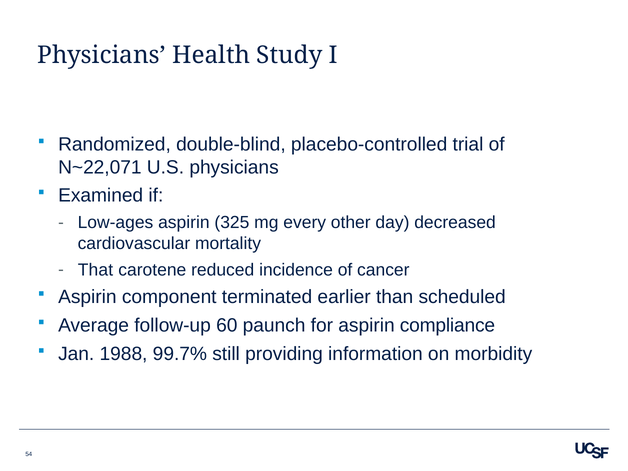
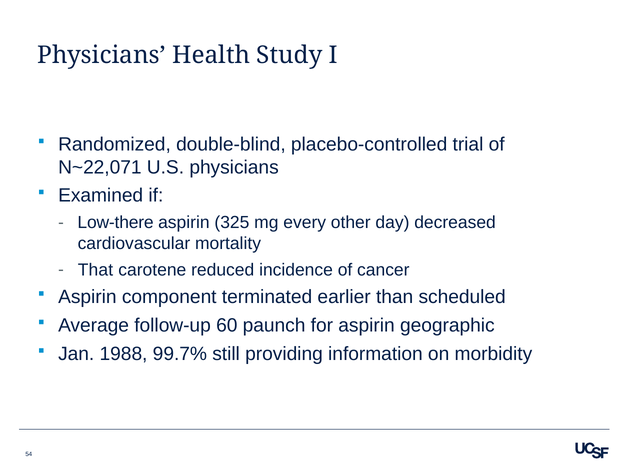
Low-ages: Low-ages -> Low-there
compliance: compliance -> geographic
